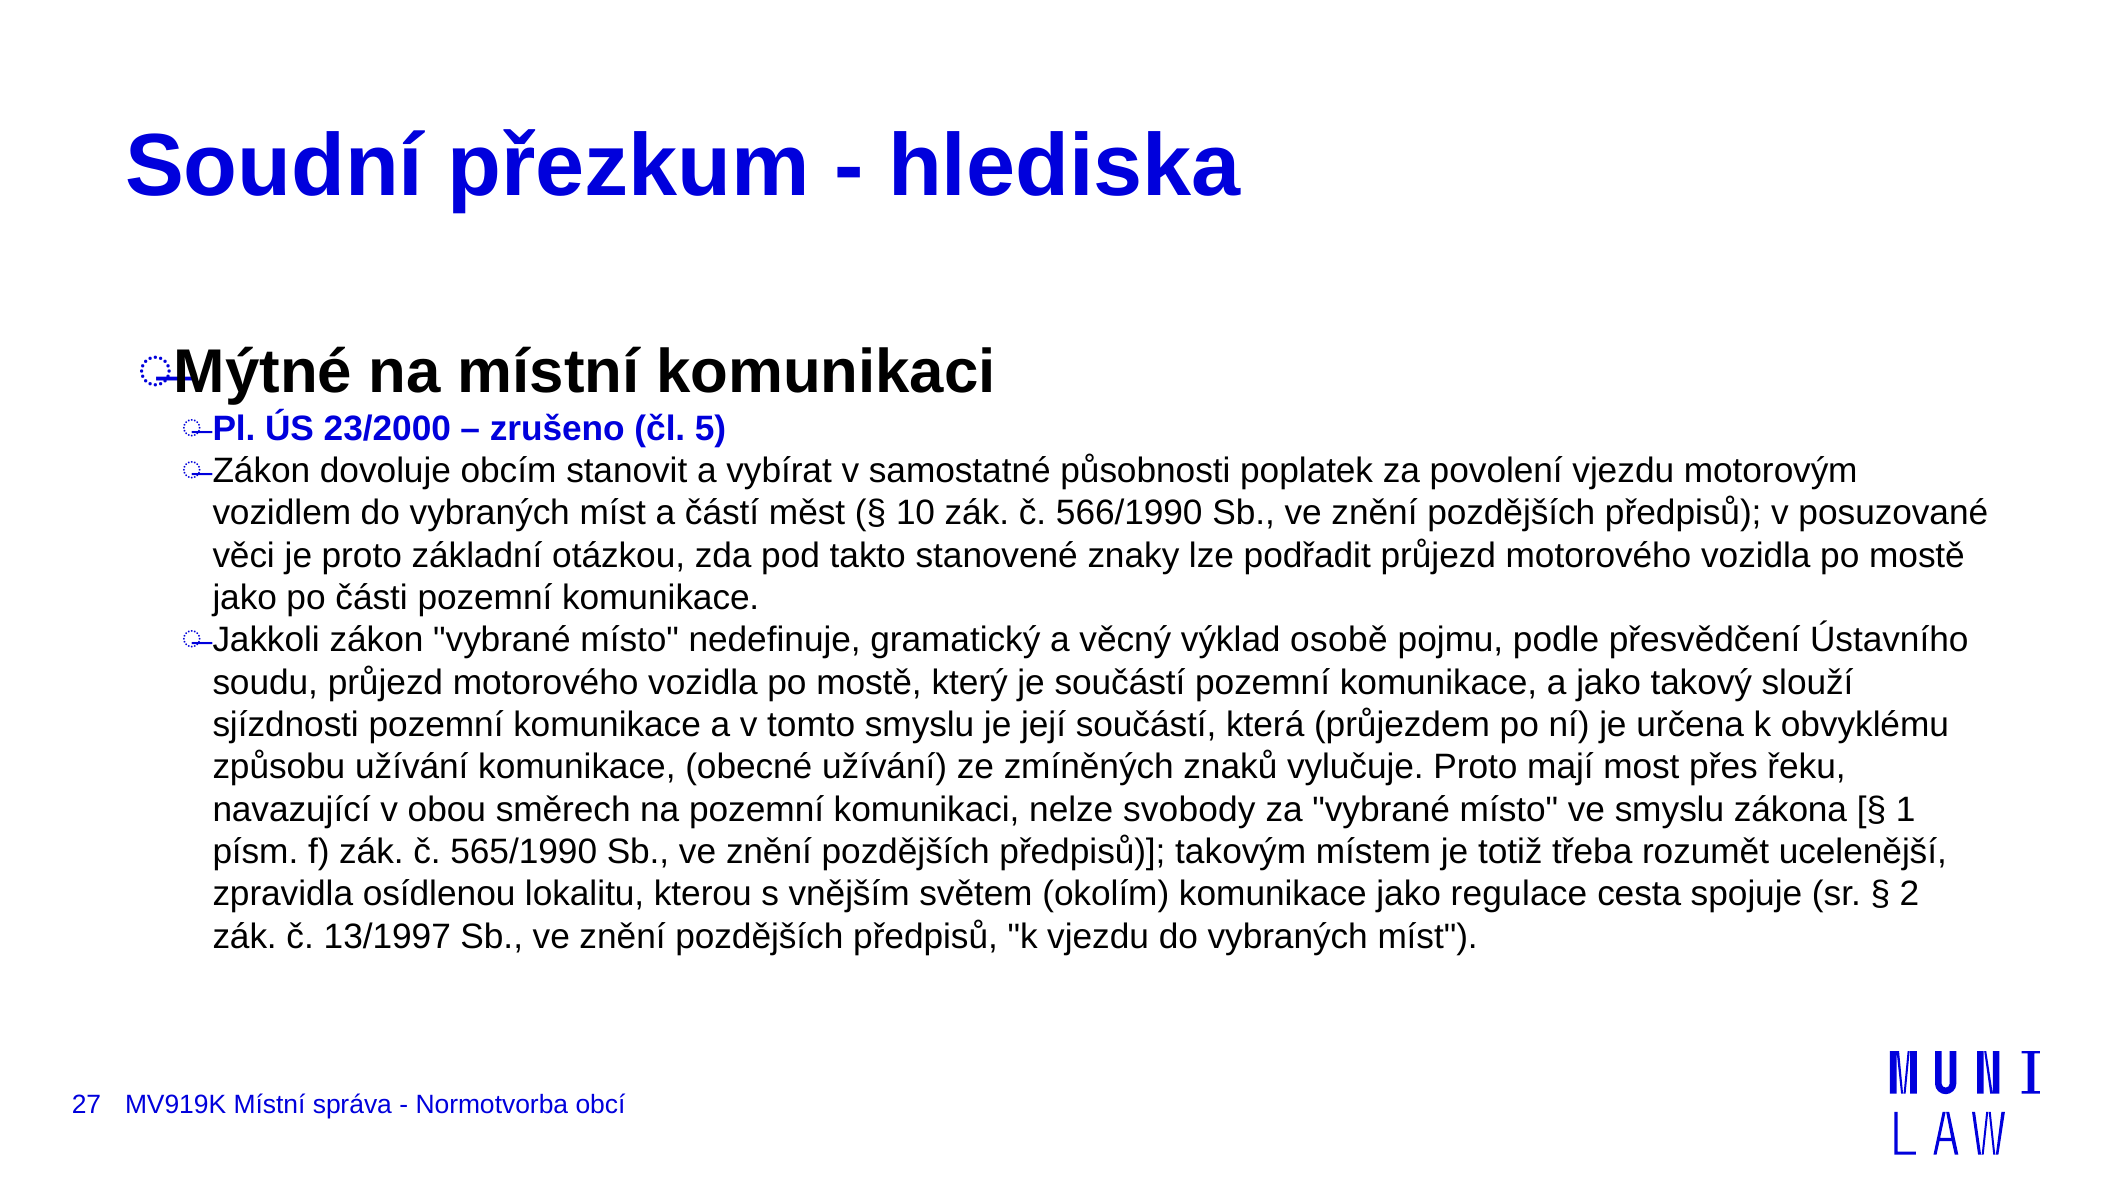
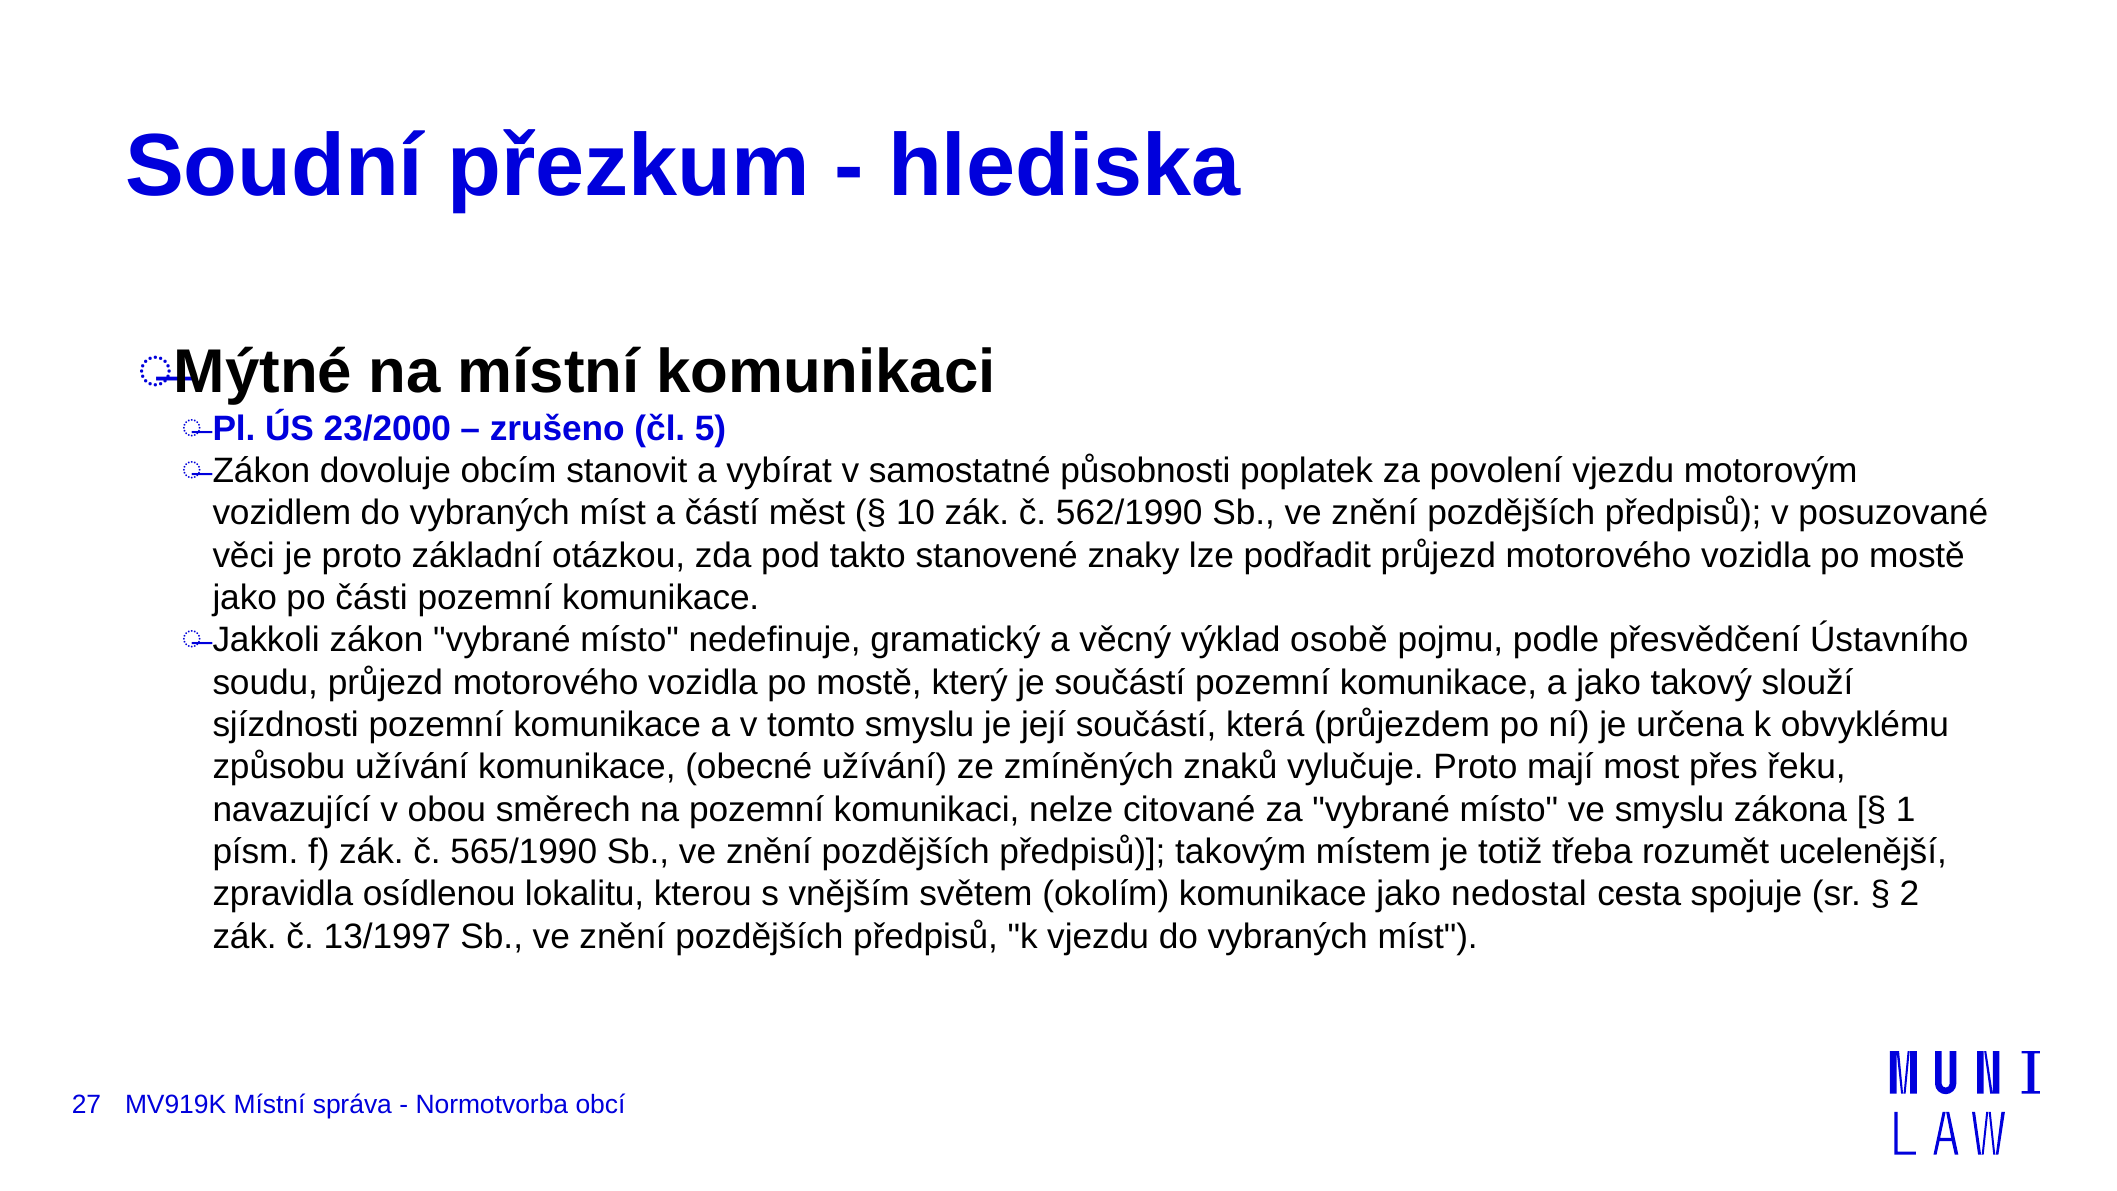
566/1990: 566/1990 -> 562/1990
svobody: svobody -> citované
regulace: regulace -> nedostal
